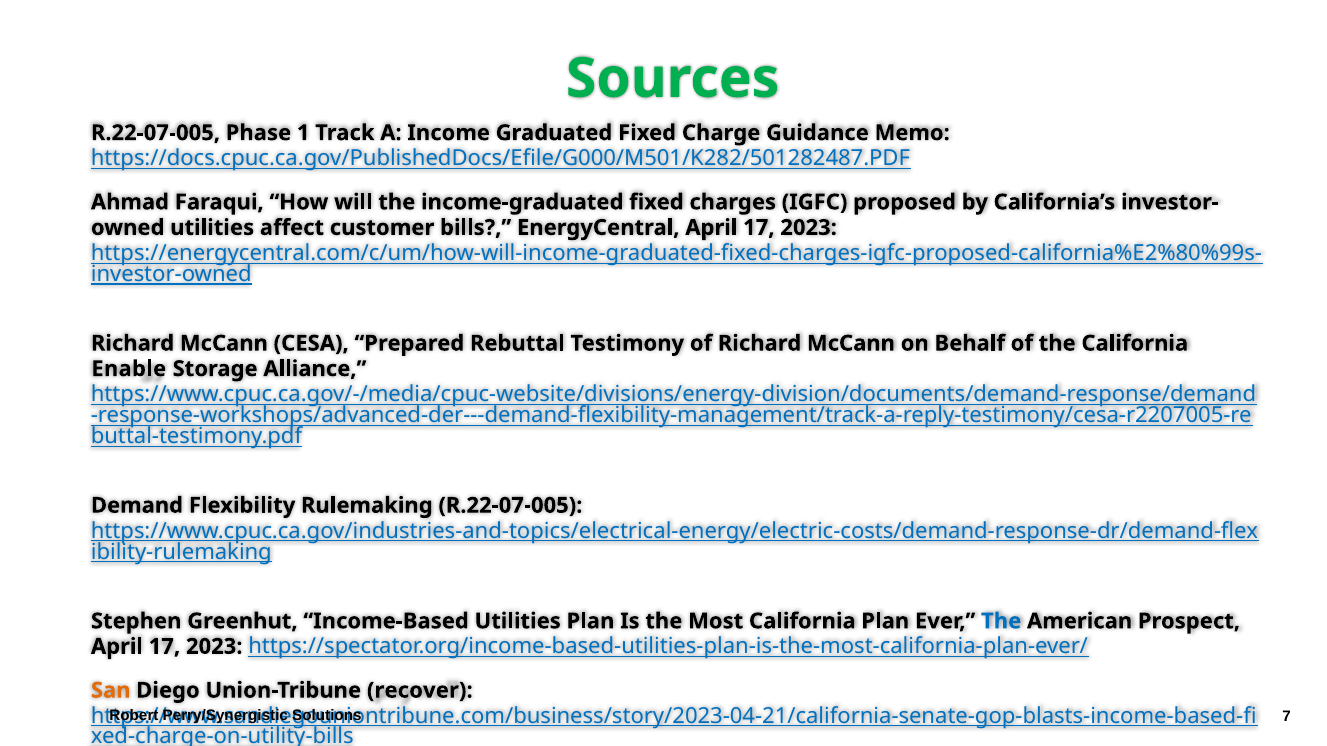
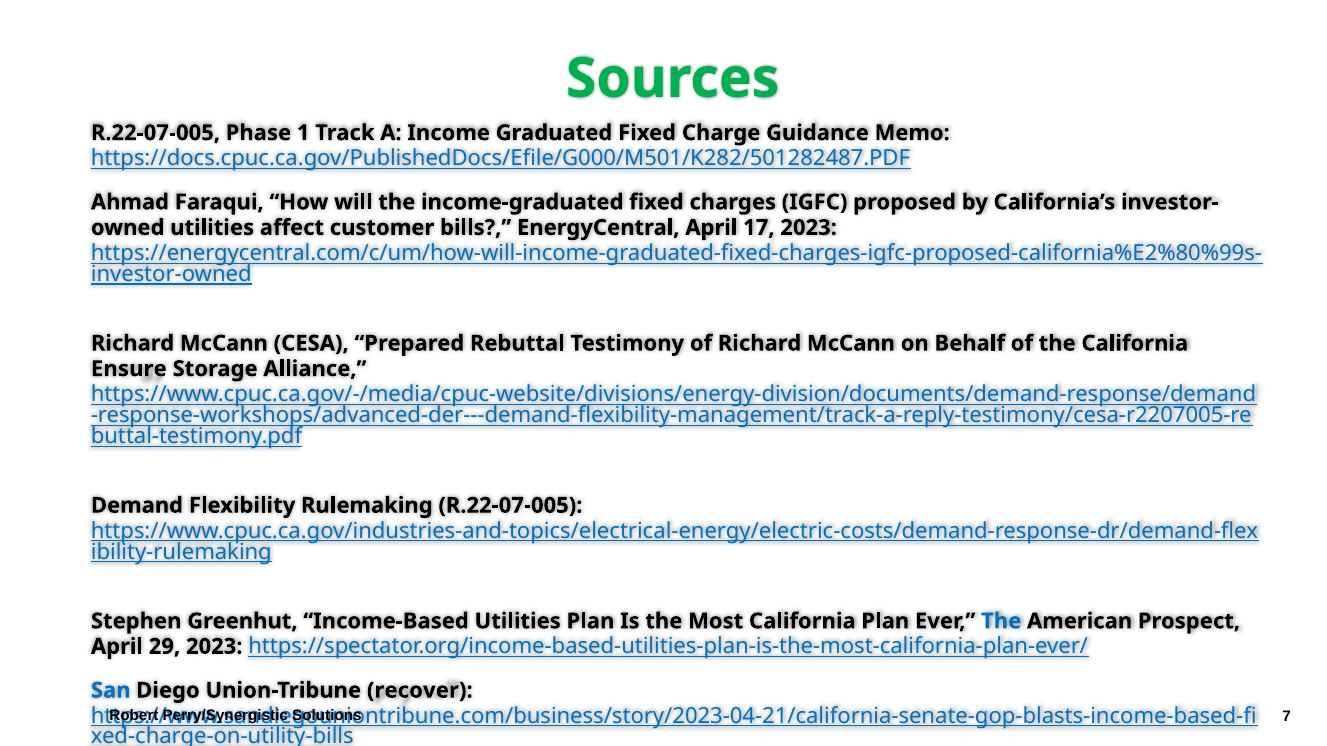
Enable: Enable -> Ensure
17 at (164, 647): 17 -> 29
San colour: orange -> blue
